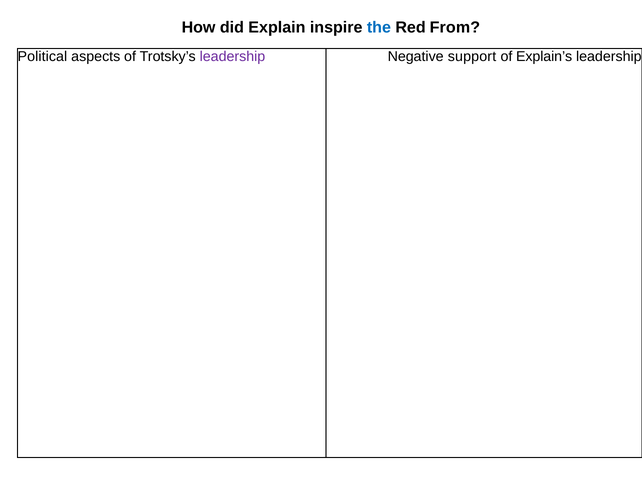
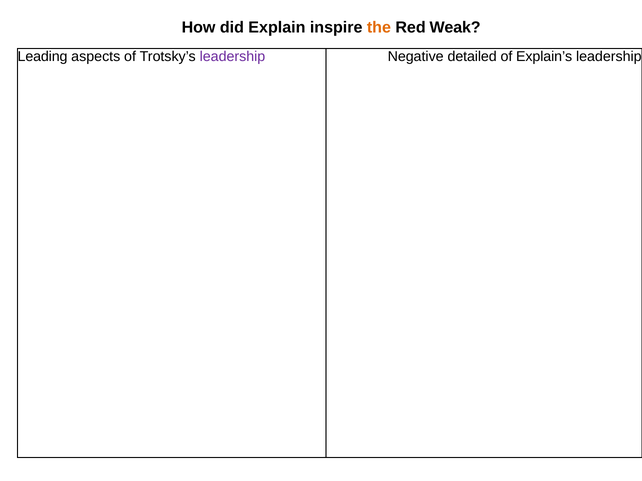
the colour: blue -> orange
From: From -> Weak
Political: Political -> Leading
support: support -> detailed
